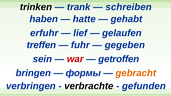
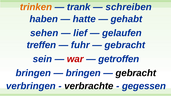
trinken colour: black -> orange
erfuhr: erfuhr -> sehen
gegeben at (125, 45): gegeben -> gebracht
формы at (83, 73): формы -> bringen
gebracht at (136, 73) colour: orange -> black
gefunden: gefunden -> gegessen
